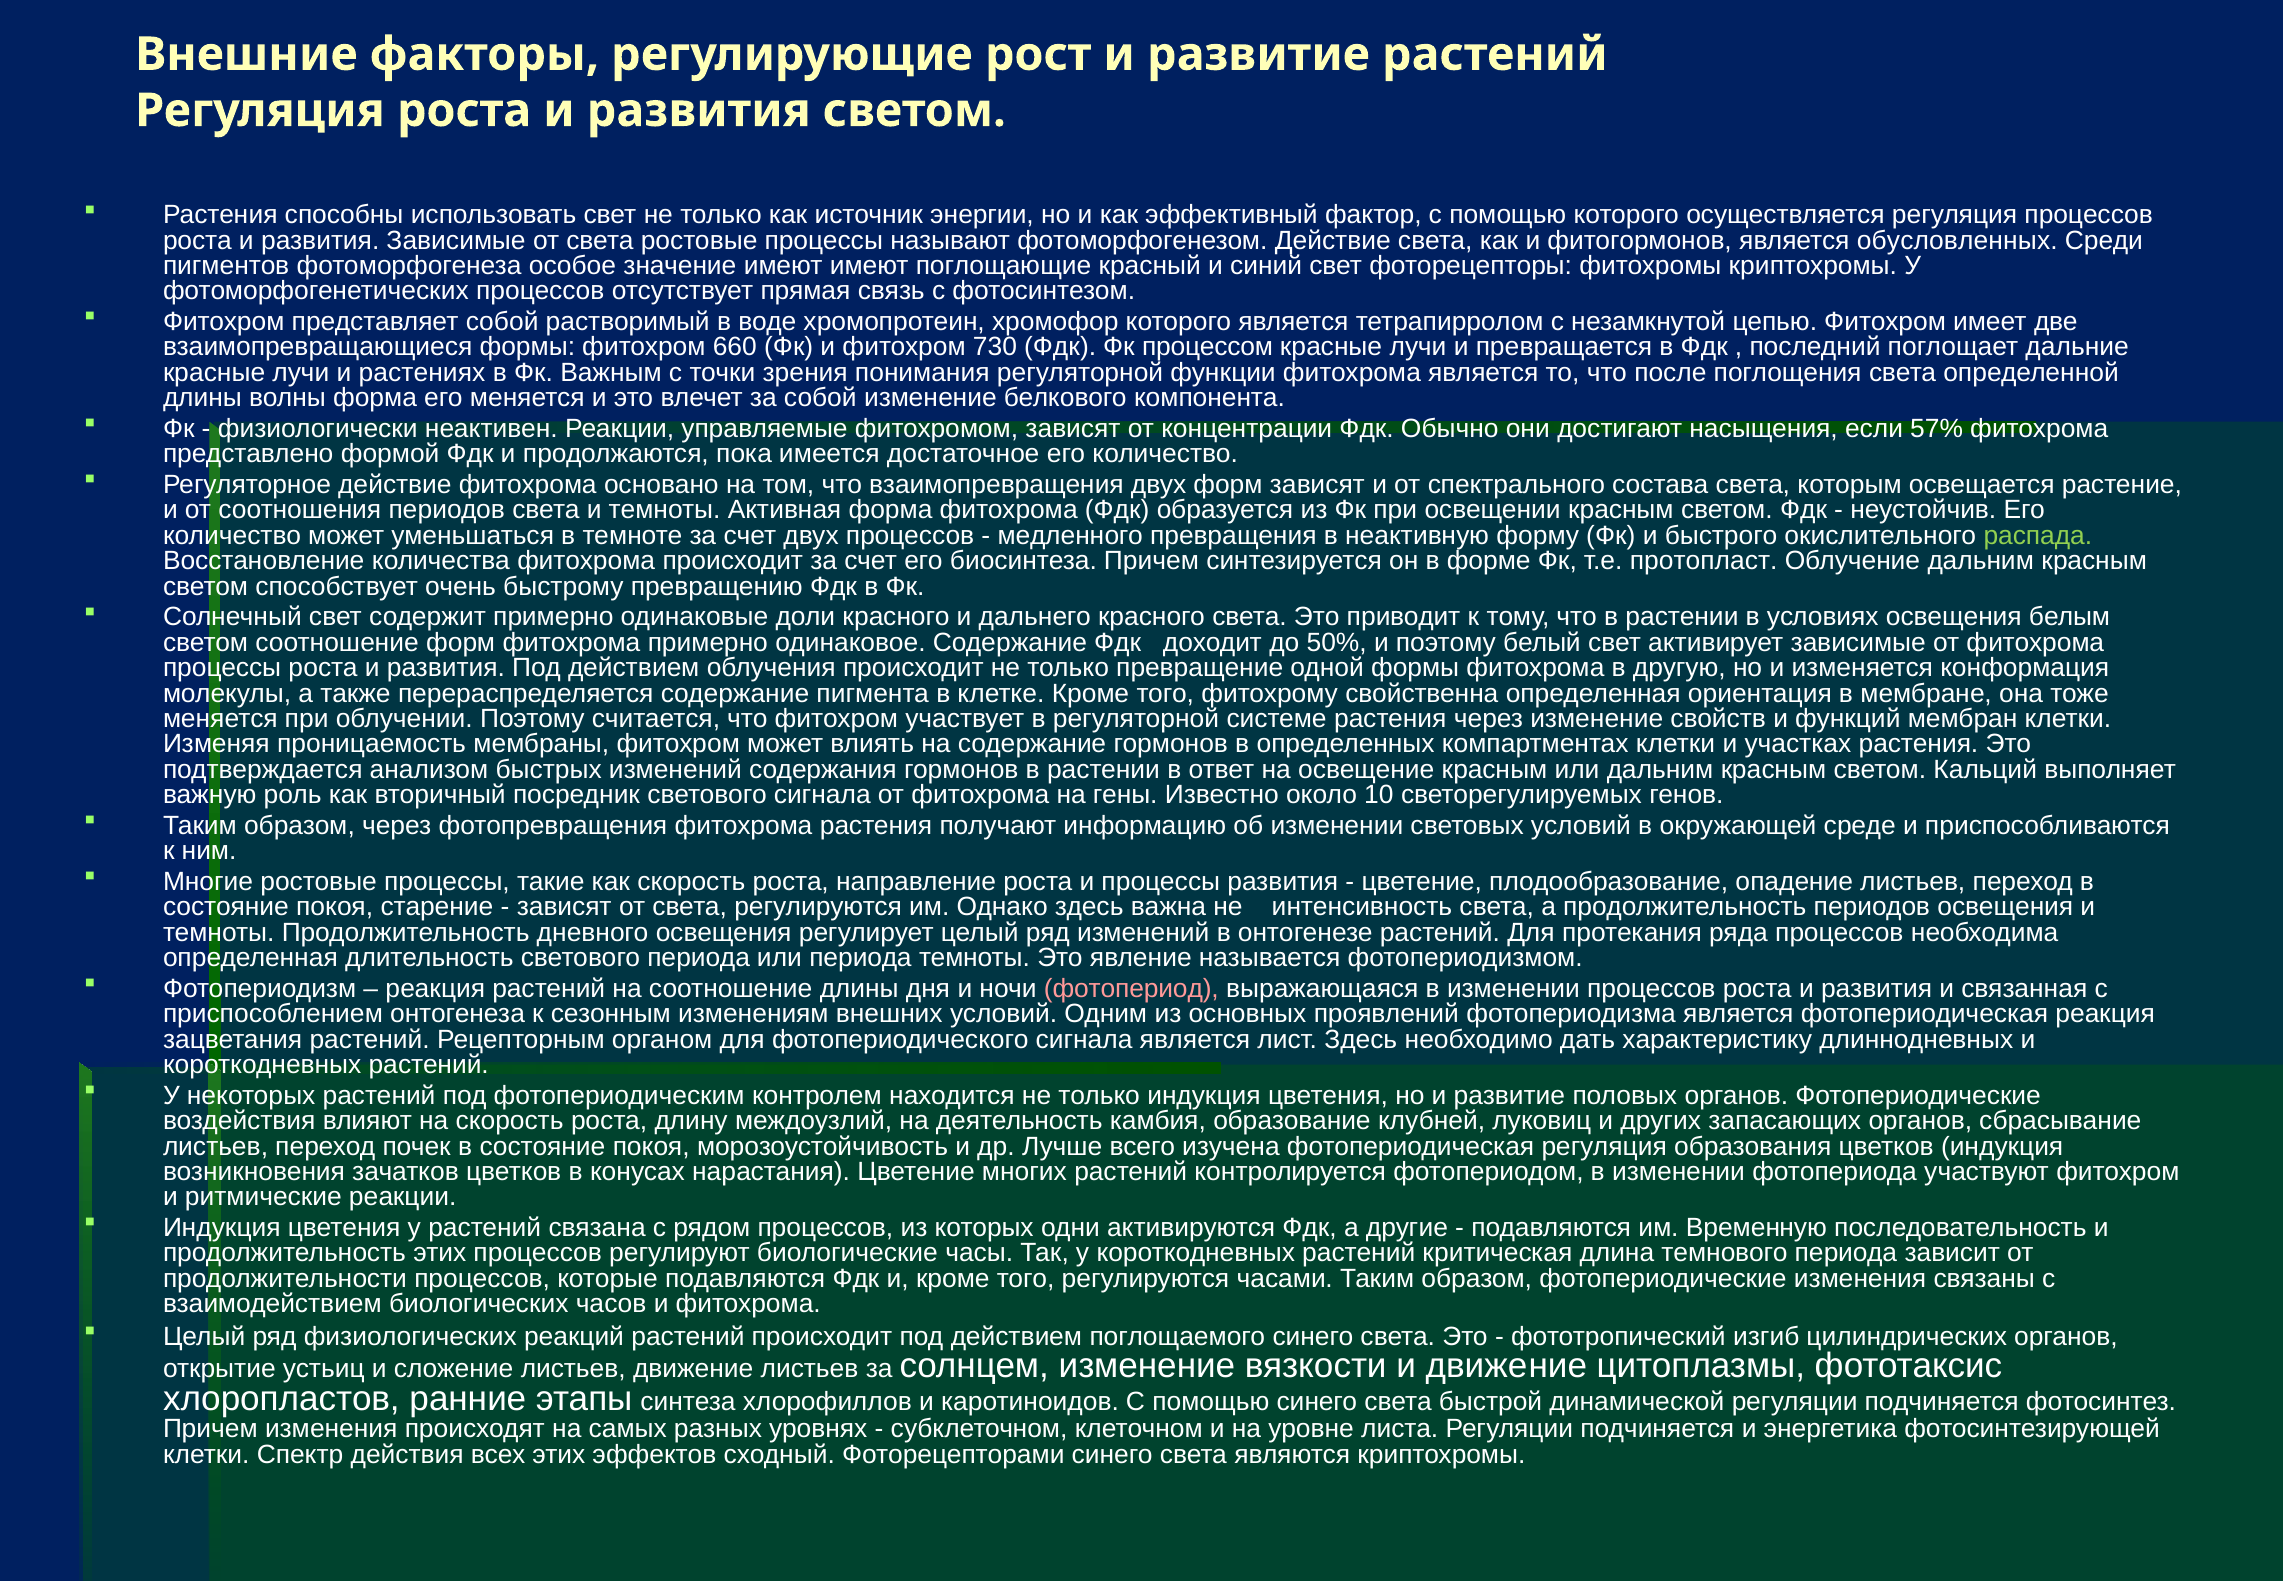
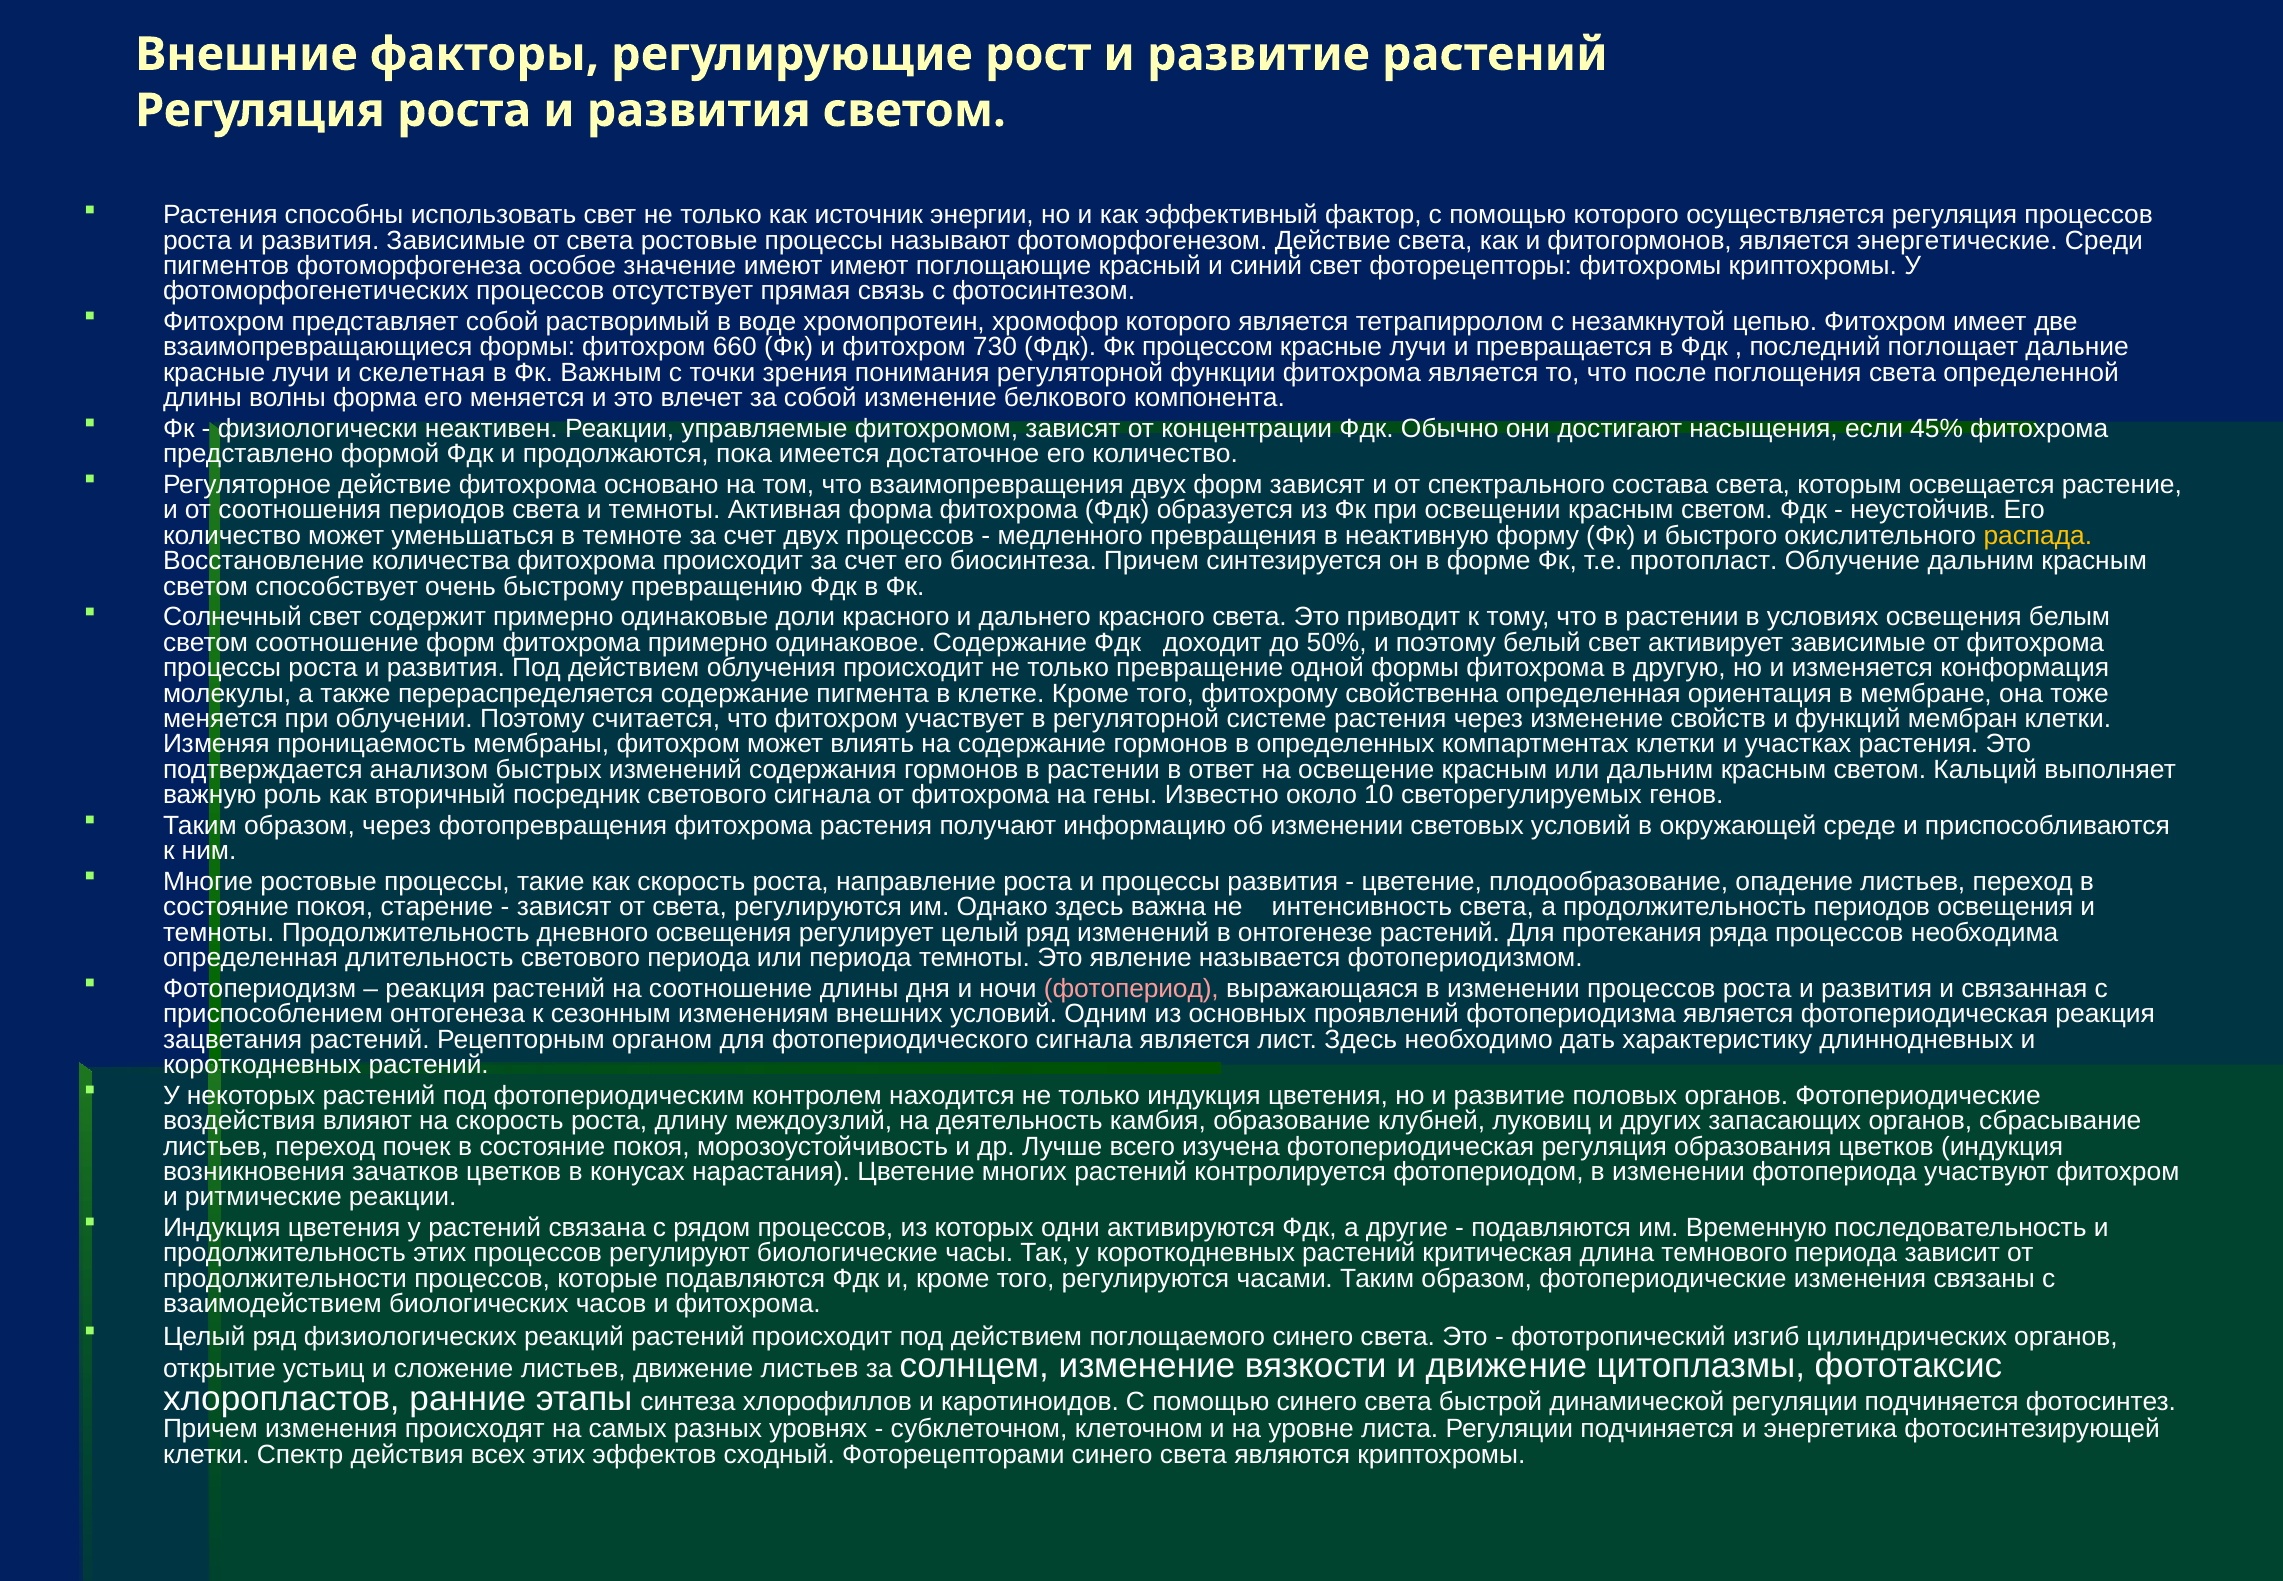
обусловленных: обусловленных -> энергетические
растениях: растениях -> скелетная
57%: 57% -> 45%
распада colour: light green -> yellow
